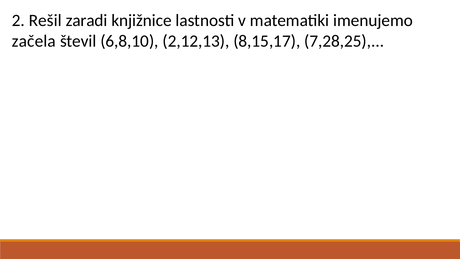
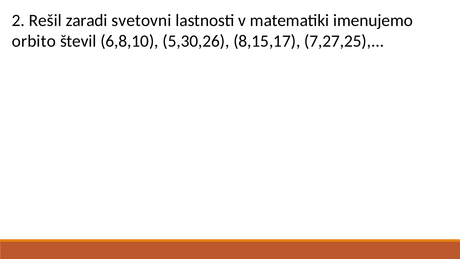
knjižnice: knjižnice -> svetovni
začela: začela -> orbito
2,12,13: 2,12,13 -> 5,30,26
7,28,25: 7,28,25 -> 7,27,25
